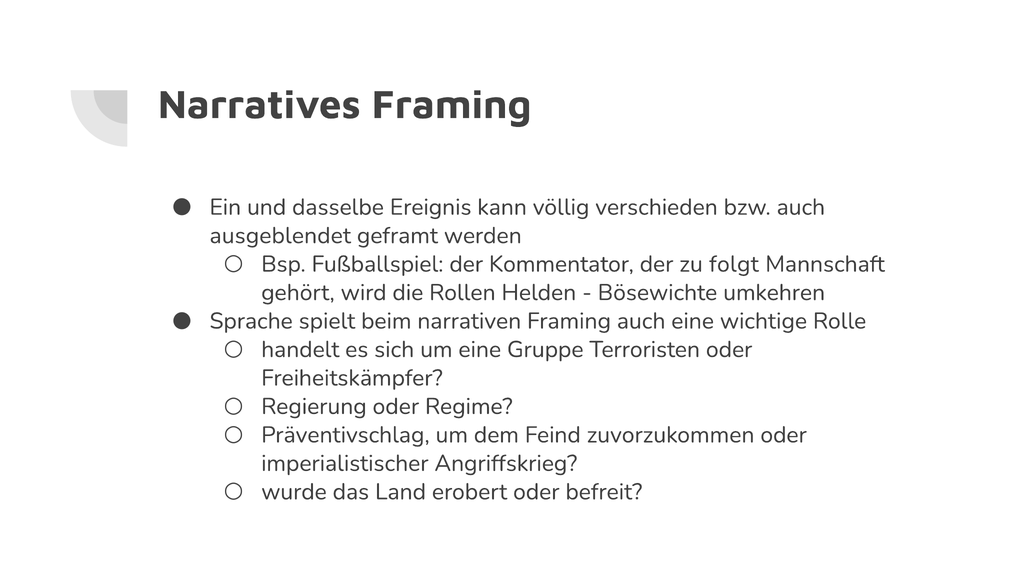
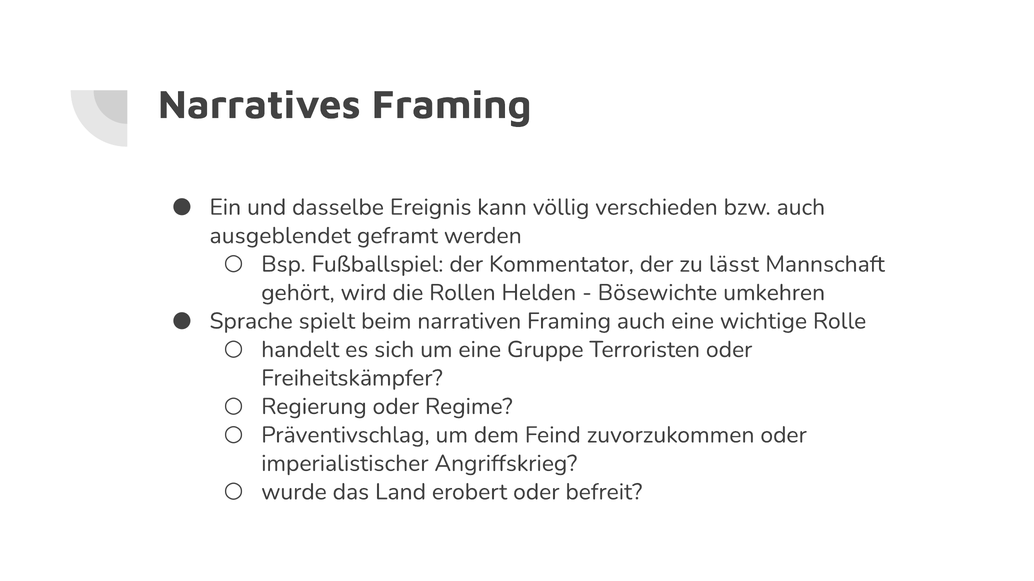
folgt: folgt -> lässt
